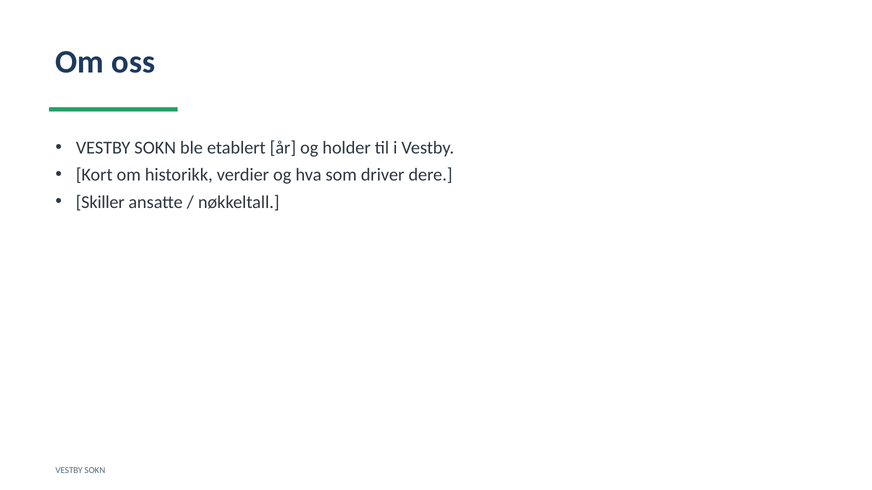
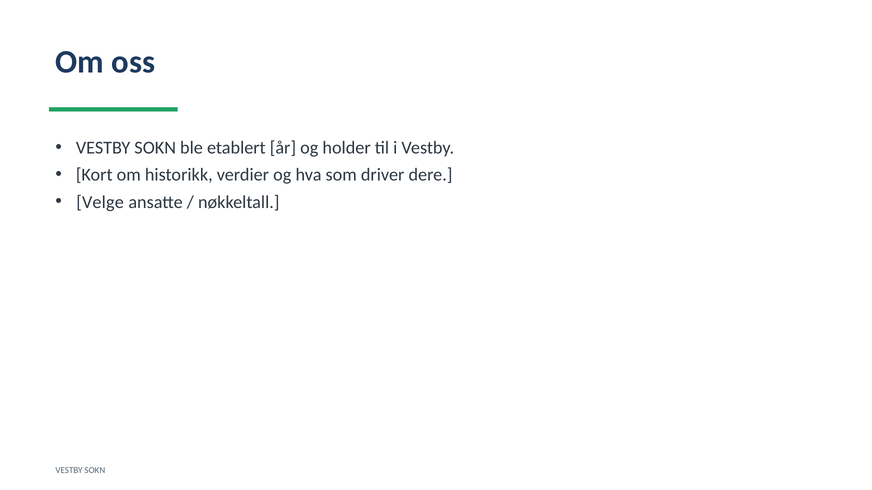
Skiller: Skiller -> Velge
